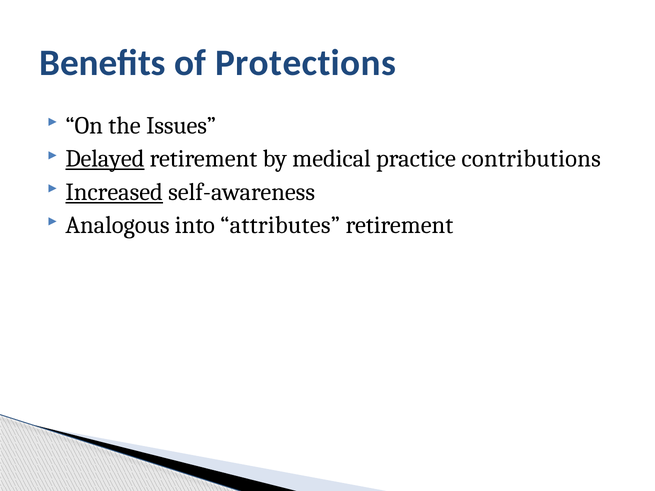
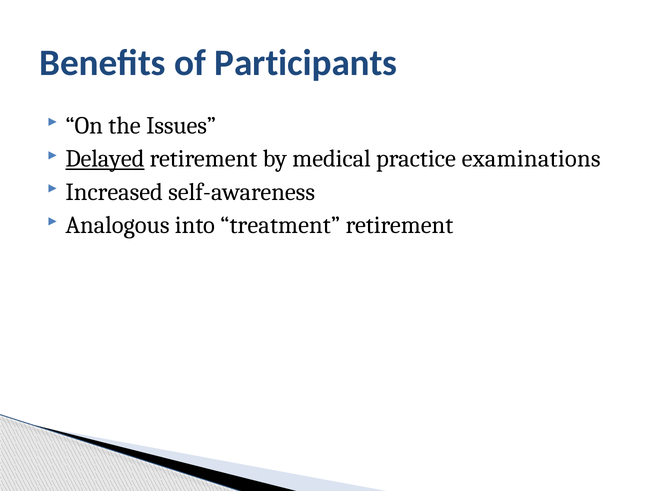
Protections: Protections -> Participants
contributions: contributions -> examinations
Increased underline: present -> none
attributes: attributes -> treatment
